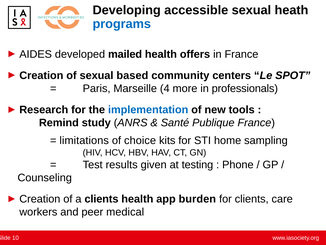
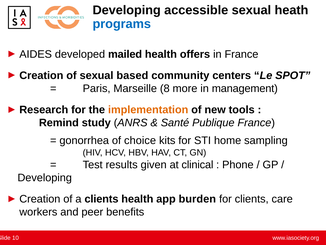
4: 4 -> 8
professionals: professionals -> management
implementation colour: blue -> orange
limitations: limitations -> gonorrhea
testing: testing -> clinical
Counseling at (45, 177): Counseling -> Developing
medical: medical -> benefits
